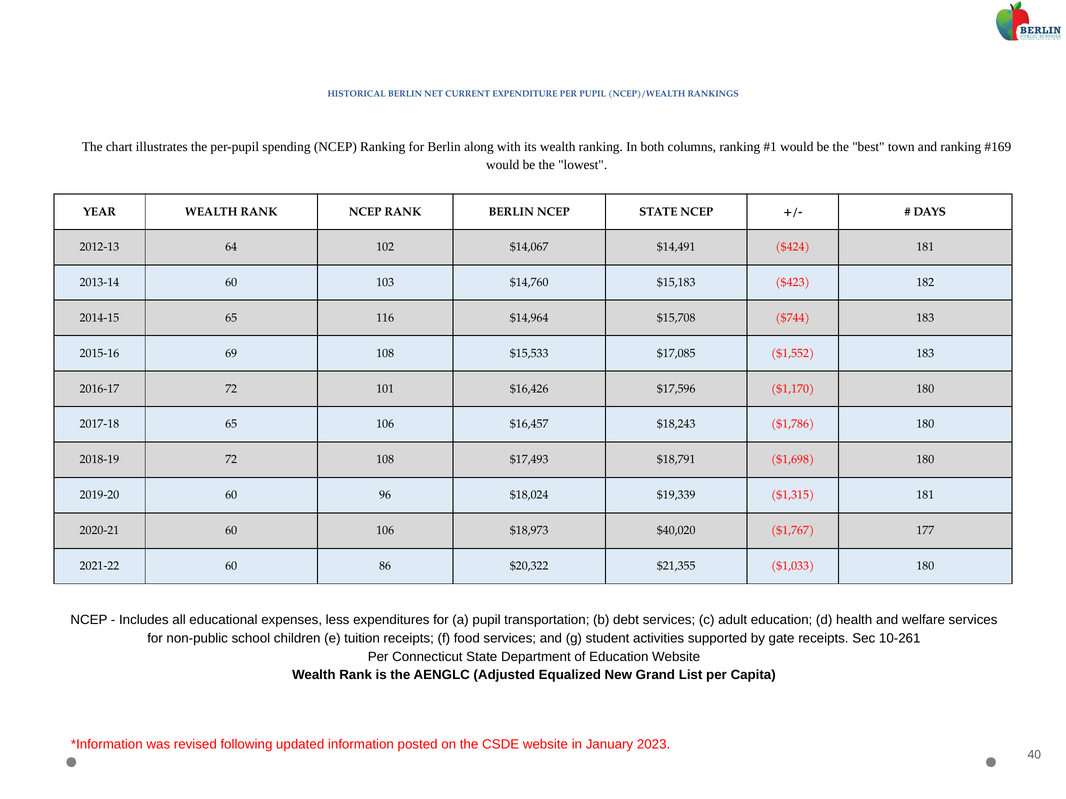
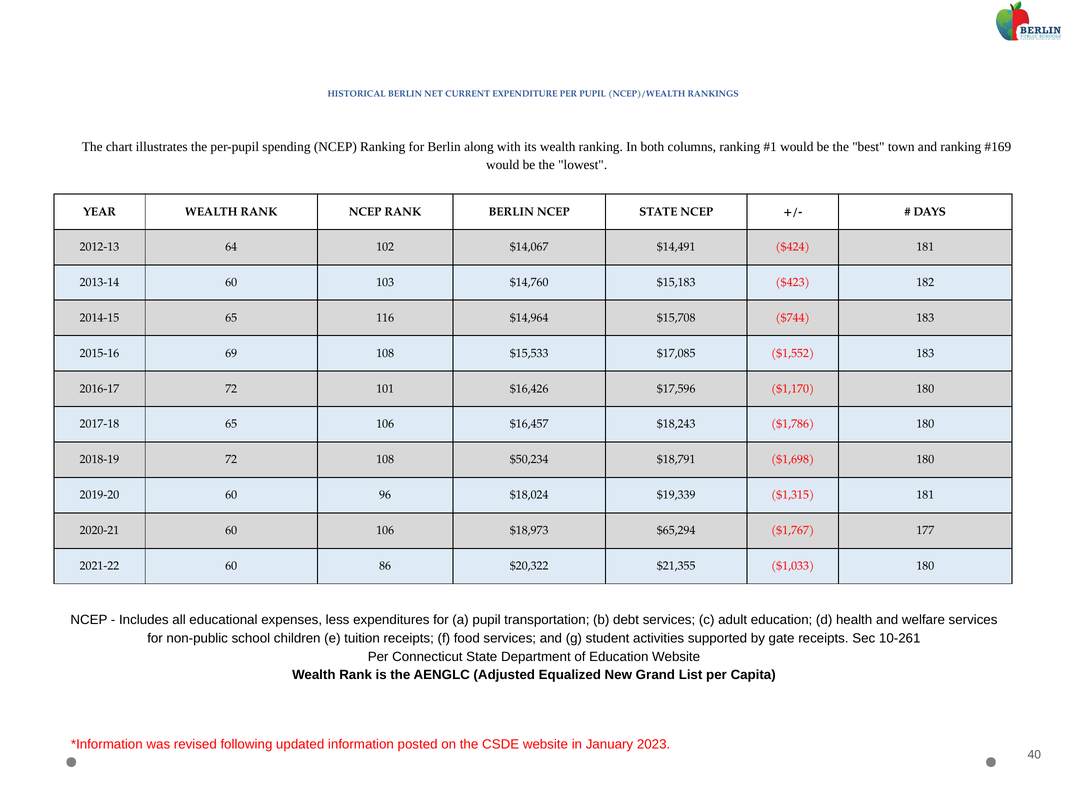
$17,493: $17,493 -> $50,234
$40,020: $40,020 -> $65,294
